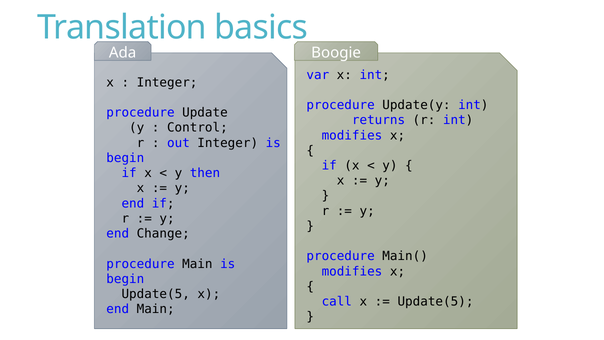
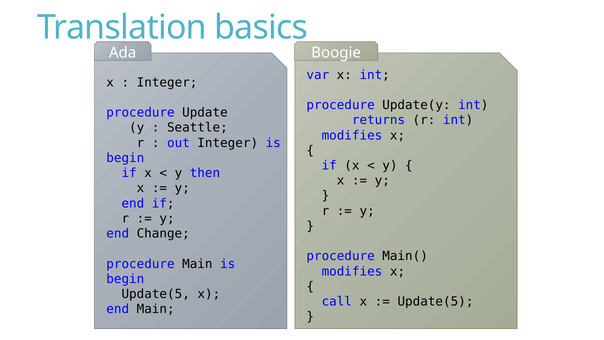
Control: Control -> Seattle
